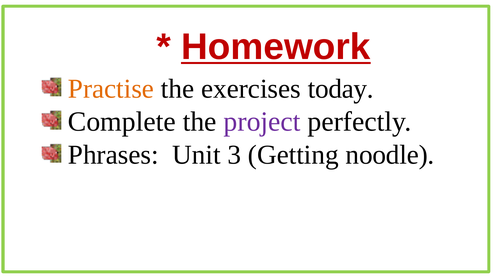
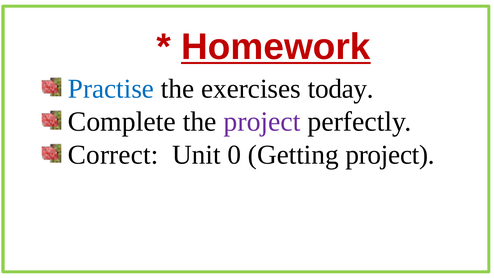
Practise colour: orange -> blue
Phrases: Phrases -> Correct
3: 3 -> 0
Getting noodle: noodle -> project
